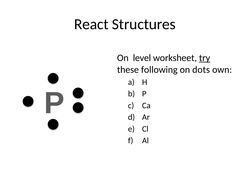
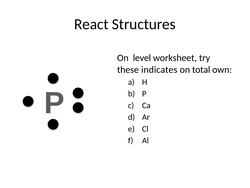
try underline: present -> none
following: following -> indicates
dots: dots -> total
